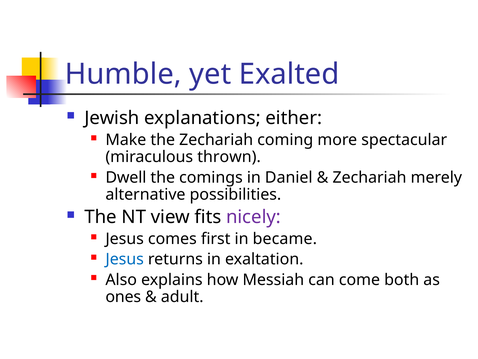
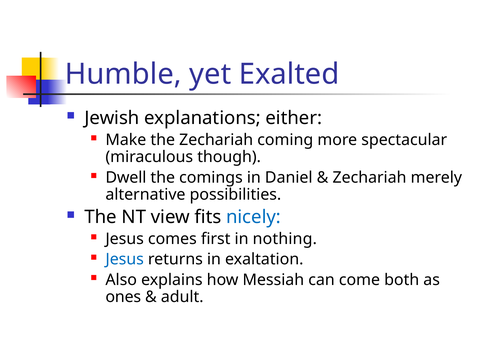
thrown: thrown -> though
nicely colour: purple -> blue
became: became -> nothing
